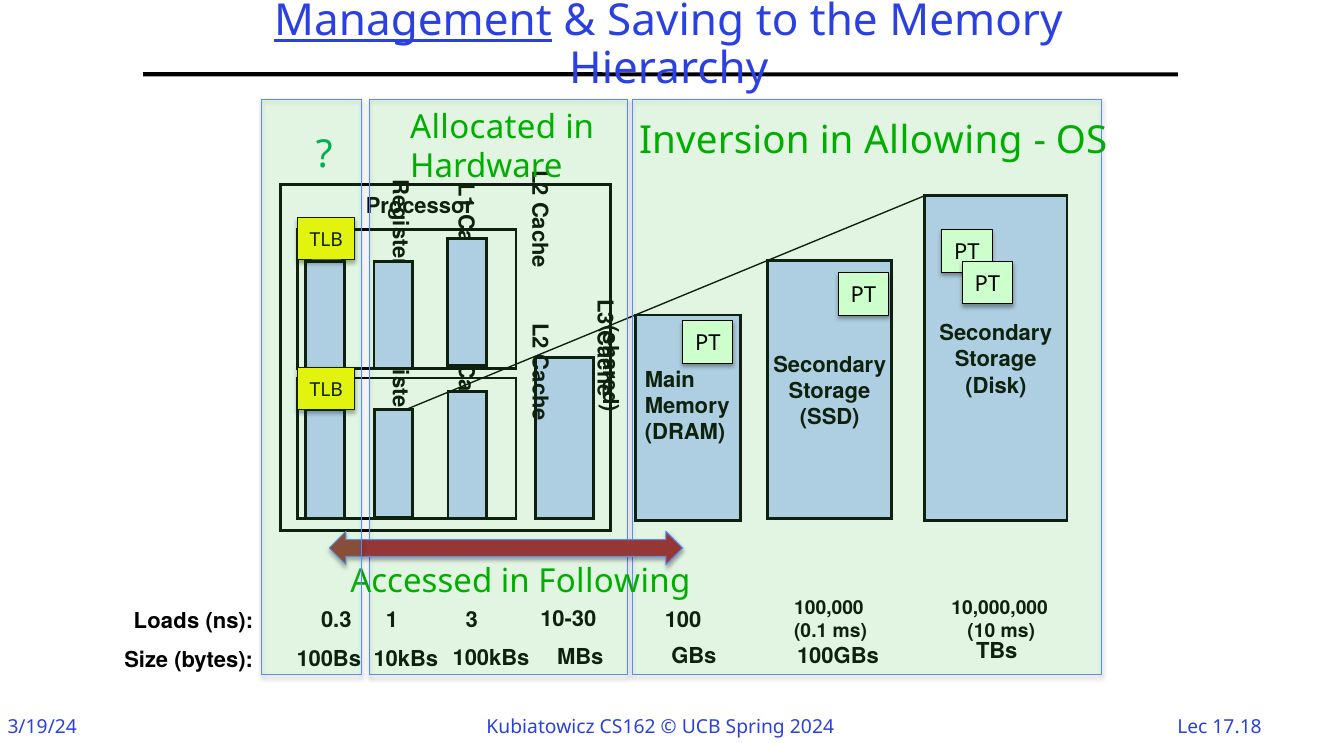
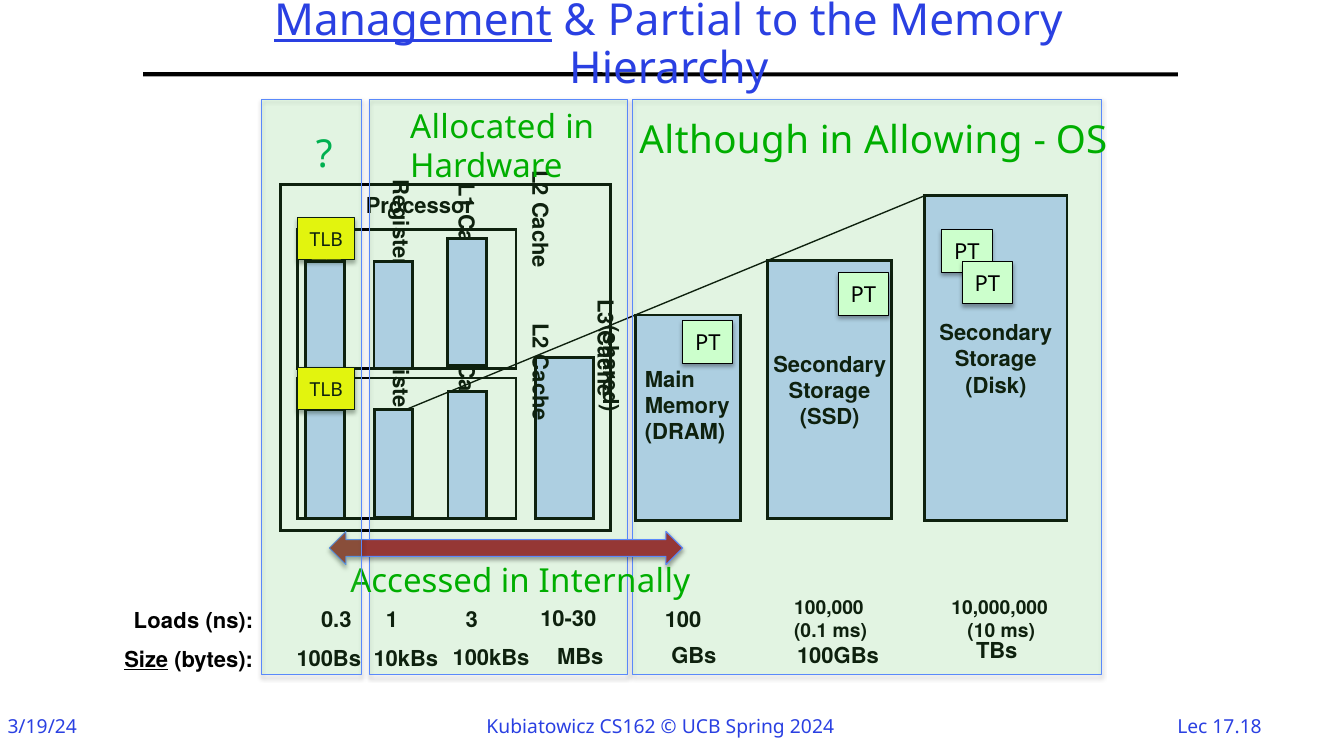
Saving: Saving -> Partial
Inversion: Inversion -> Although
Following: Following -> Internally
Size underline: none -> present
